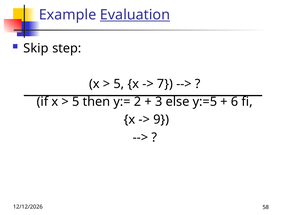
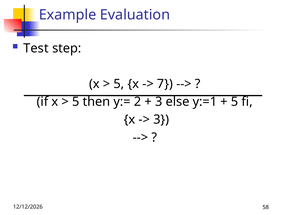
Evaluation underline: present -> none
Skip: Skip -> Test
y:=5: y:=5 -> y:=1
6 at (235, 101): 6 -> 5
9 at (161, 119): 9 -> 3
